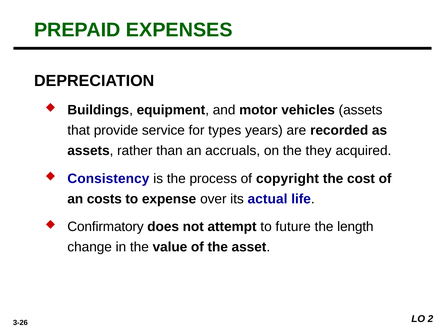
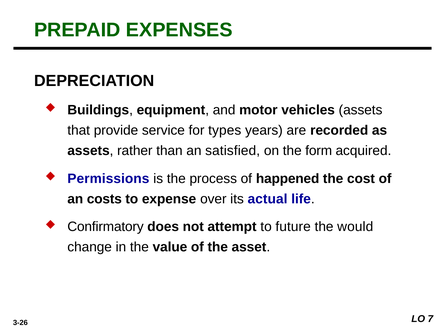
accruals: accruals -> satisfied
they: they -> form
Consistency: Consistency -> Permissions
copyright: copyright -> happened
length: length -> would
2: 2 -> 7
